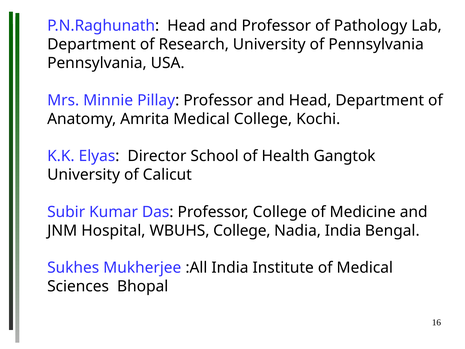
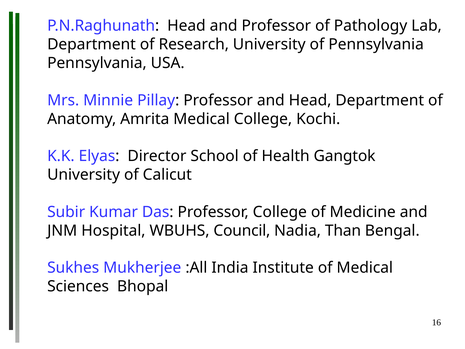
WBUHS College: College -> Council
Nadia India: India -> Than
